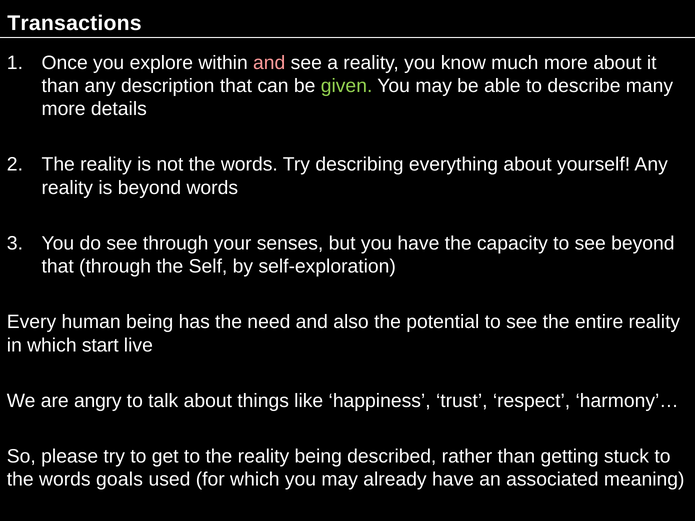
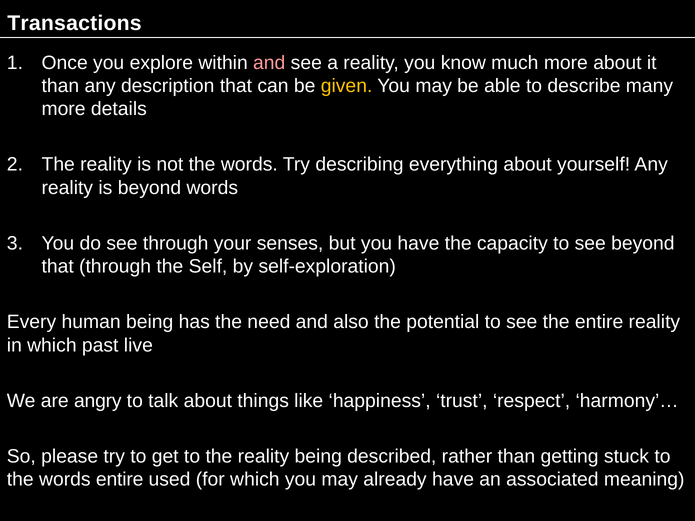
given colour: light green -> yellow
start: start -> past
words goals: goals -> entire
